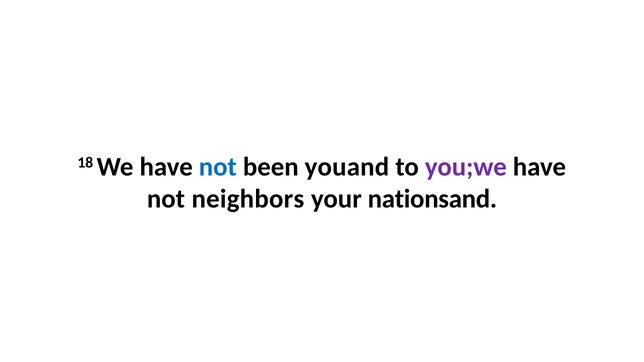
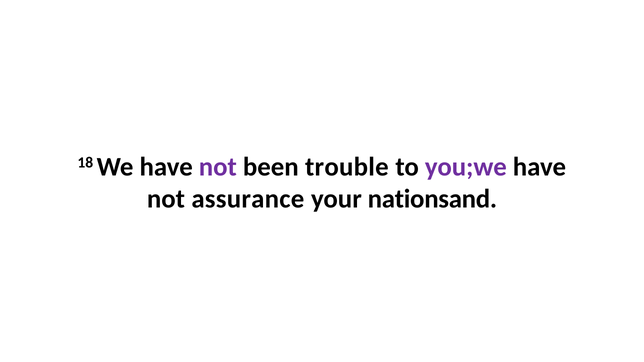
not at (218, 167) colour: blue -> purple
youand: youand -> trouble
neighbors: neighbors -> assurance
